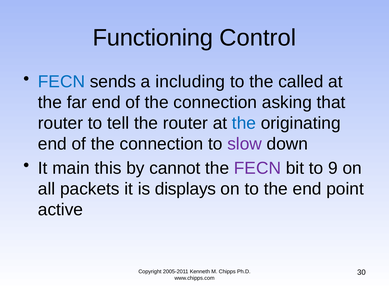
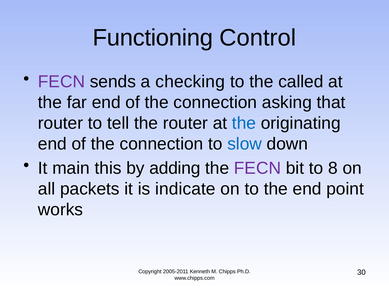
FECN at (61, 82) colour: blue -> purple
including: including -> checking
slow colour: purple -> blue
cannot: cannot -> adding
9: 9 -> 8
displays: displays -> indicate
active: active -> works
